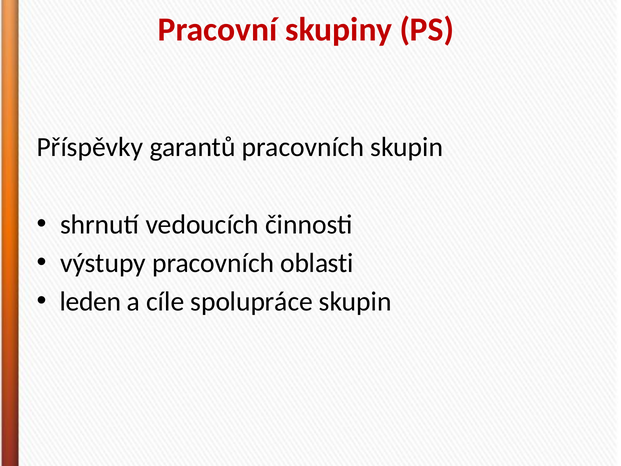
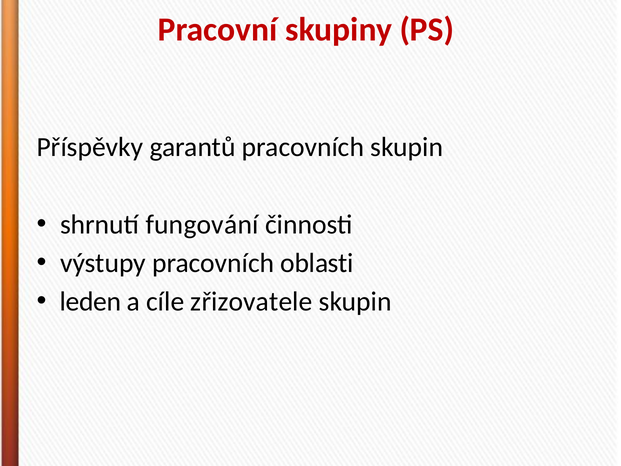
vedoucích: vedoucích -> fungování
spolupráce: spolupráce -> zřizovatele
